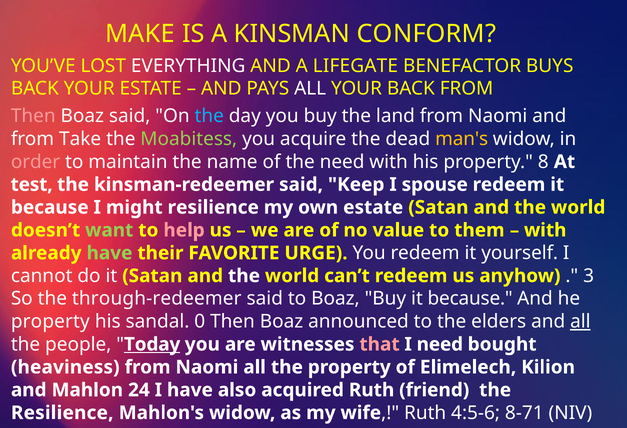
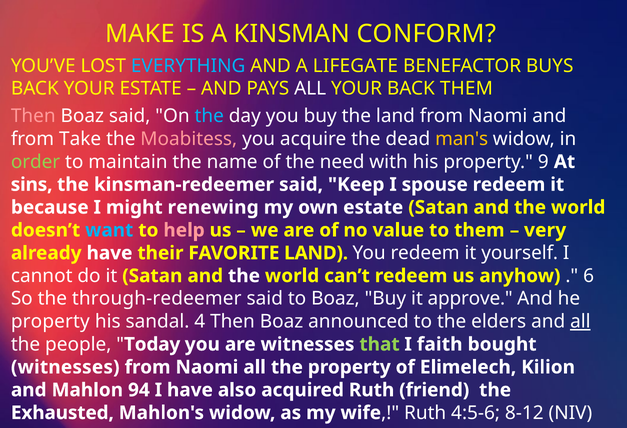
EVERYTHING colour: white -> light blue
BACK FROM: FROM -> THEM
Moabitess colour: light green -> pink
order colour: pink -> light green
8: 8 -> 9
test: test -> sins
might resilience: resilience -> renewing
want colour: light green -> light blue
with at (545, 230): with -> very
have at (109, 253) colour: light green -> white
FAVORITE URGE: URGE -> LAND
3: 3 -> 6
Buy it because: because -> approve
0: 0 -> 4
Today underline: present -> none
that colour: pink -> light green
I need: need -> faith
heaviness at (65, 367): heaviness -> witnesses
24: 24 -> 94
Resilience at (62, 412): Resilience -> Exhausted
8-71: 8-71 -> 8-12
